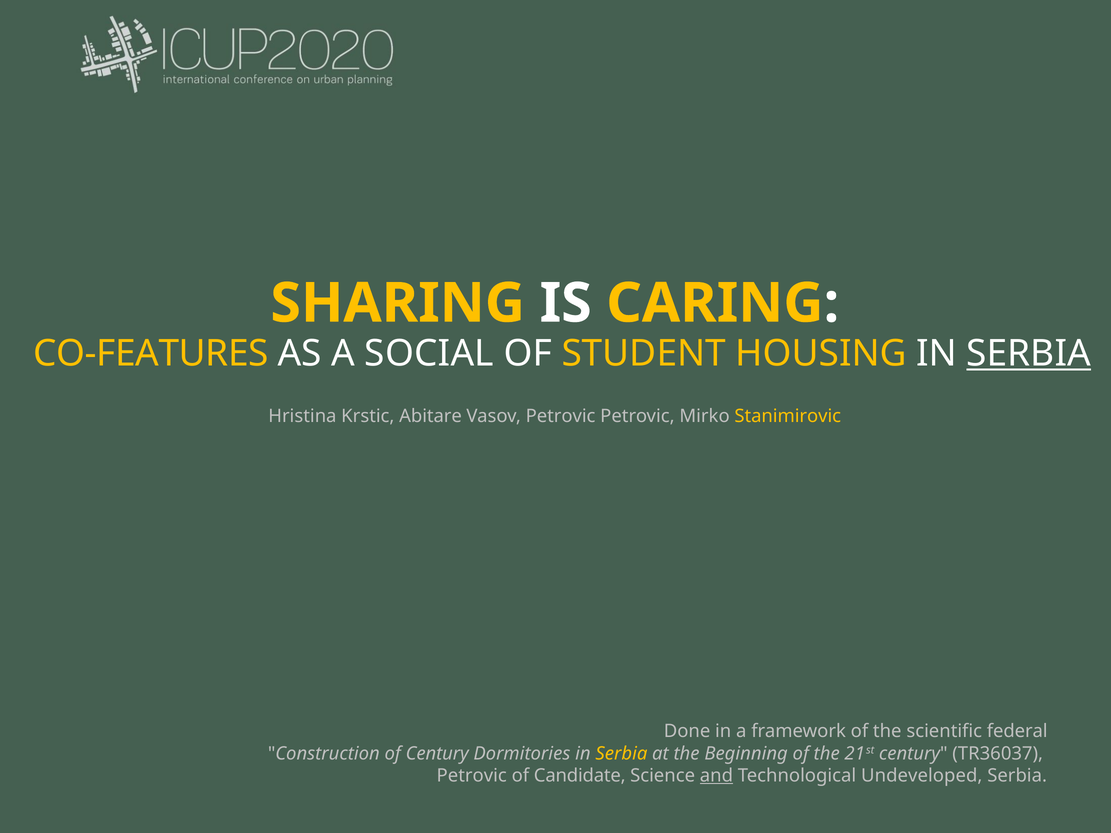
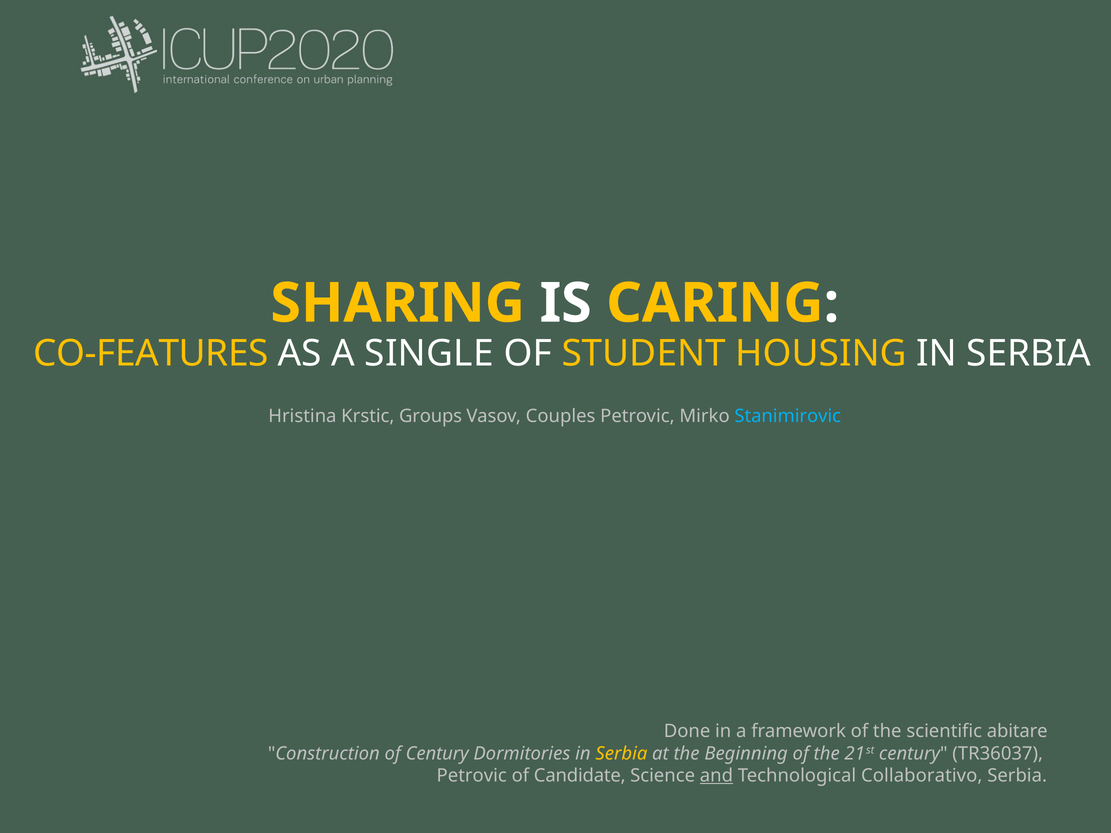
SOCIAL: SOCIAL -> SINGLE
SERBIA at (1029, 354) underline: present -> none
Abitare: Abitare -> Groups
Vasov Petrovic: Petrovic -> Couples
Stanimirovic colour: yellow -> light blue
federal: federal -> abitare
Undeveloped: Undeveloped -> Collaborativo
